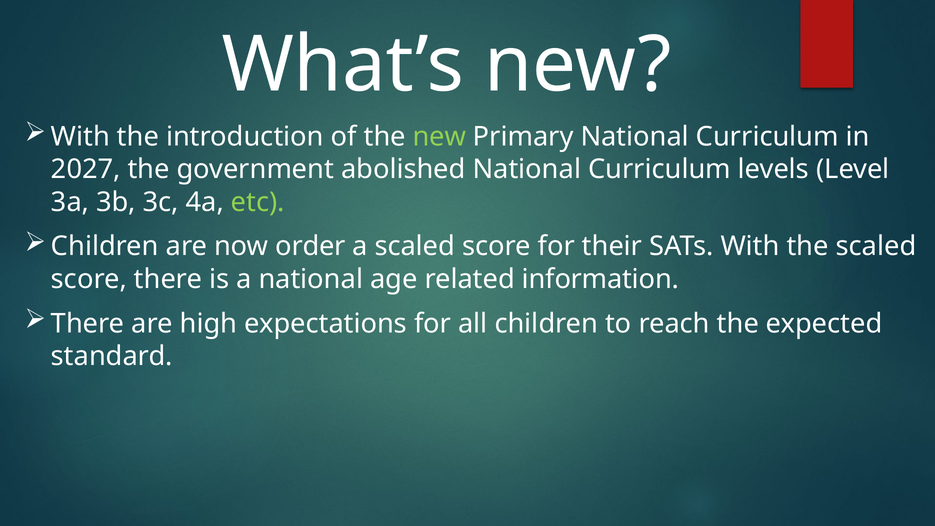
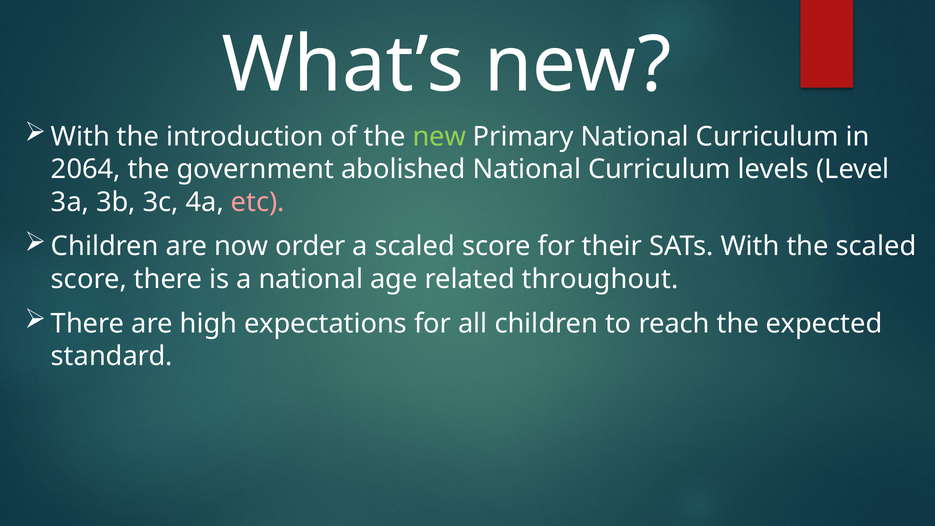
2027: 2027 -> 2064
etc colour: light green -> pink
information: information -> throughout
